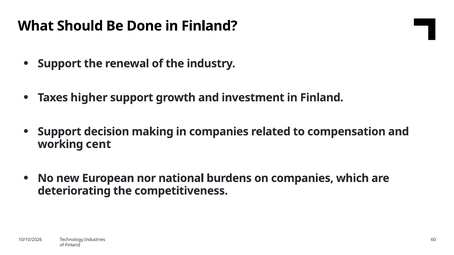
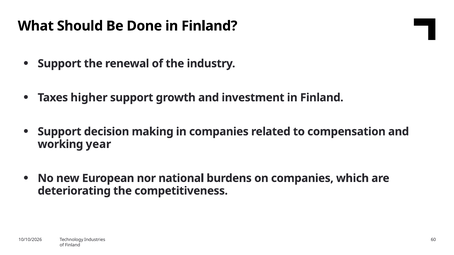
cent: cent -> year
